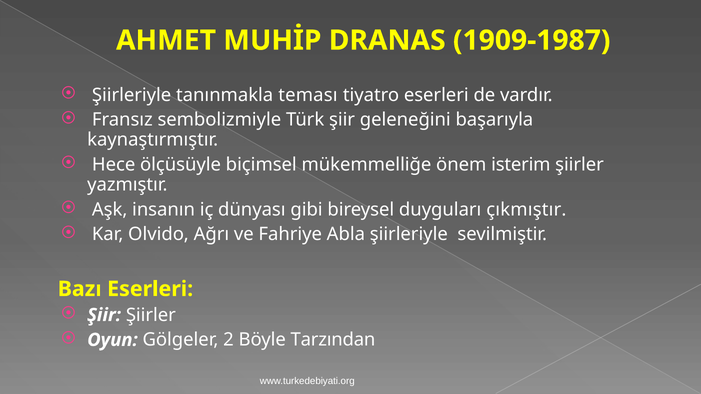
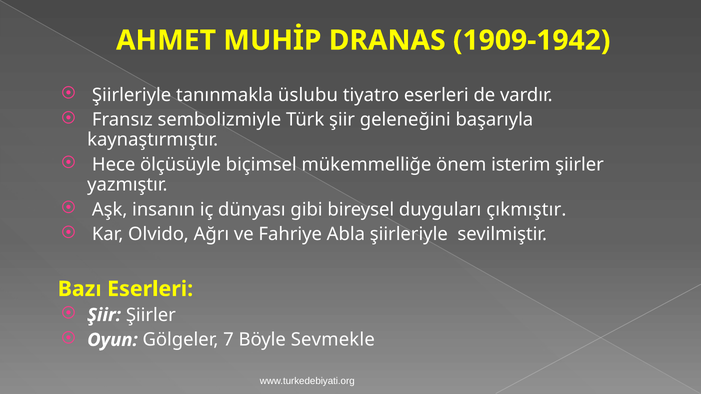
1909-1987: 1909-1987 -> 1909-1942
teması: teması -> üslubu
2: 2 -> 7
Tarzından: Tarzından -> Sevmekle
